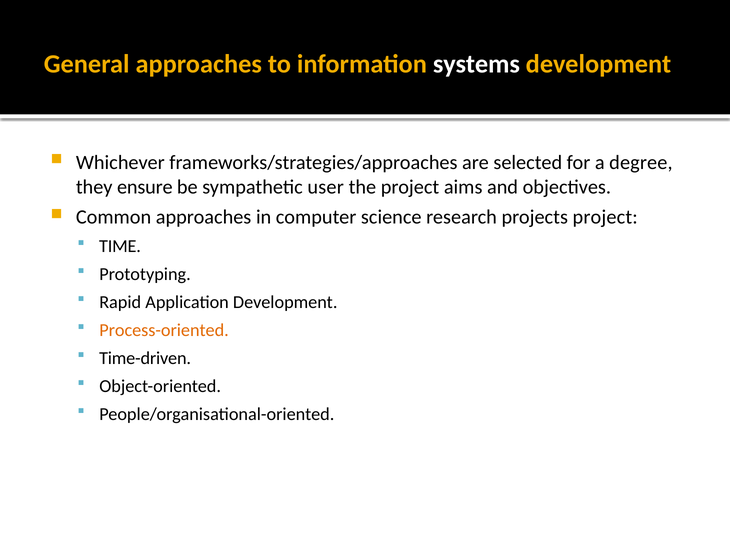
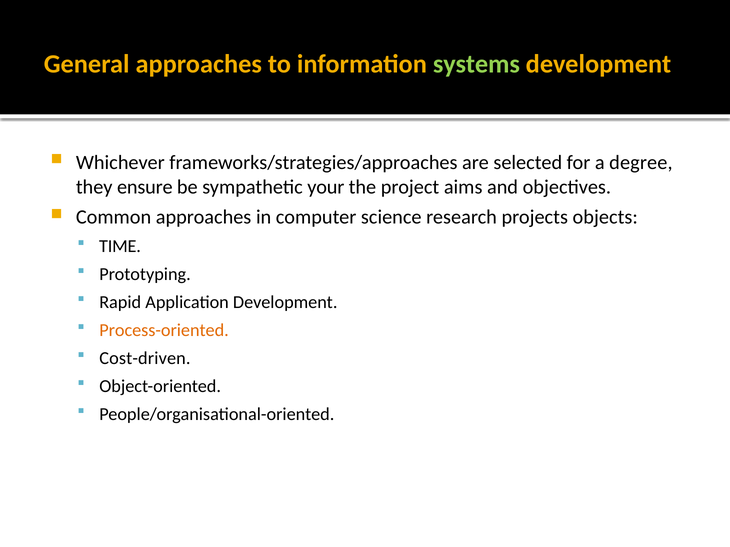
systems colour: white -> light green
user: user -> your
projects project: project -> objects
Time-driven: Time-driven -> Cost-driven
